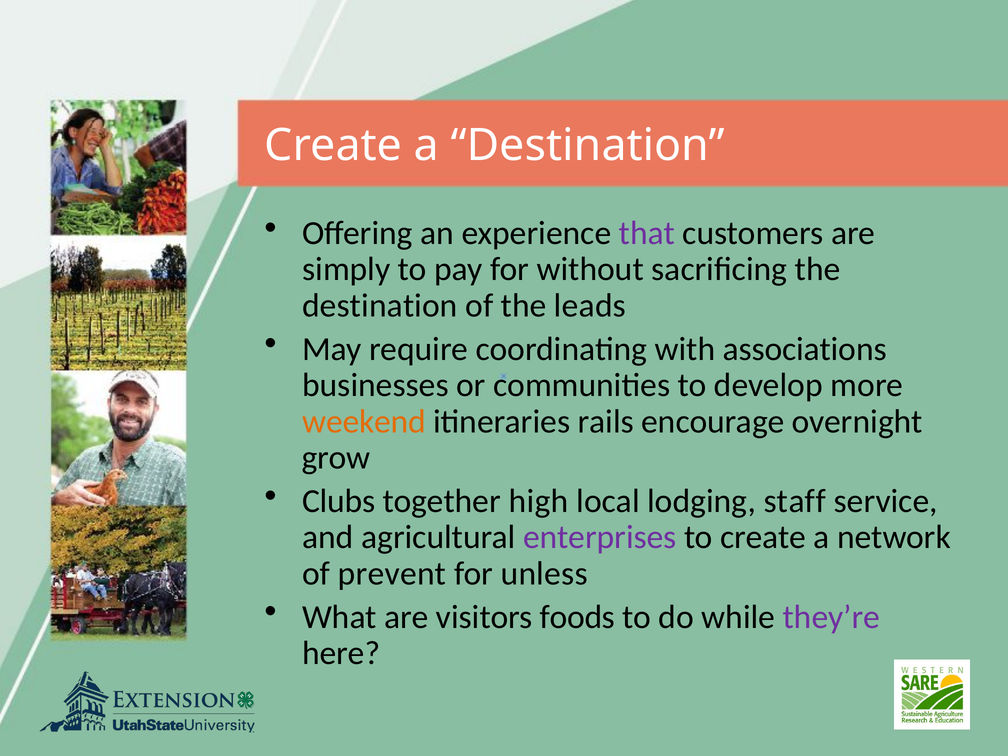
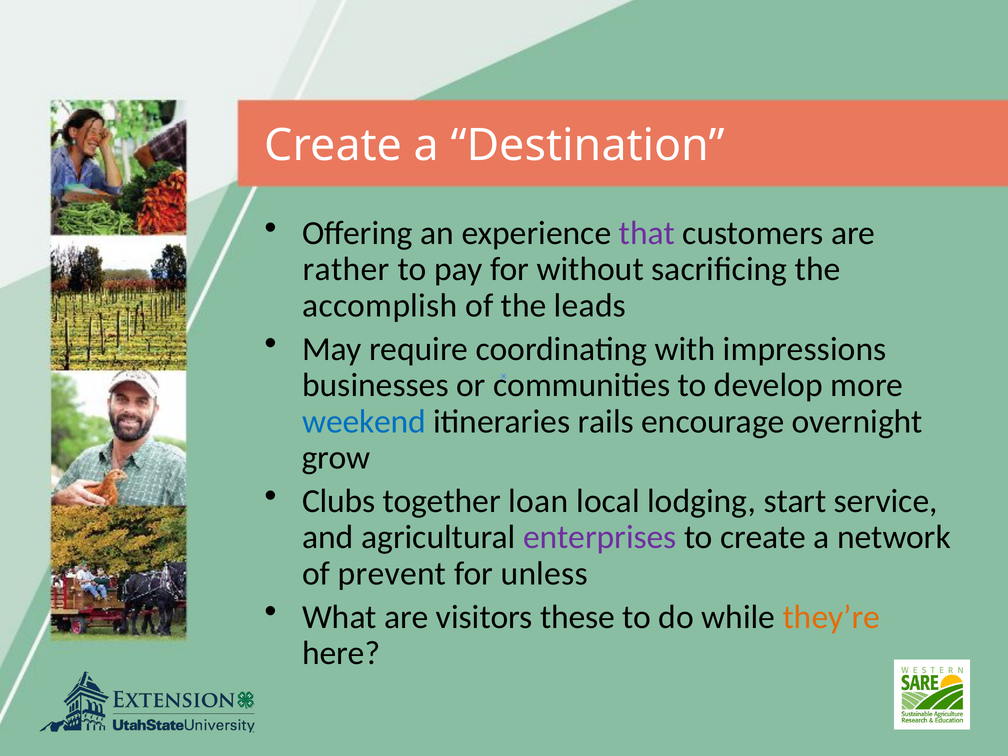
simply: simply -> rather
destination at (380, 306): destination -> accomplish
associations: associations -> impressions
weekend colour: orange -> blue
high: high -> loan
staff: staff -> start
foods: foods -> these
they’re colour: purple -> orange
